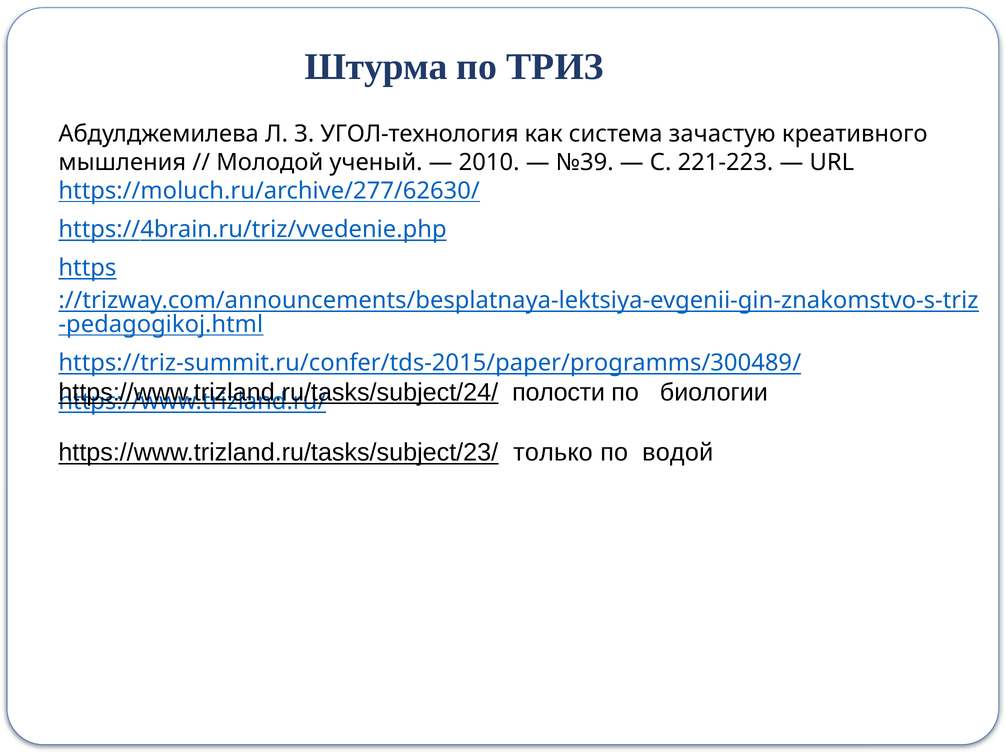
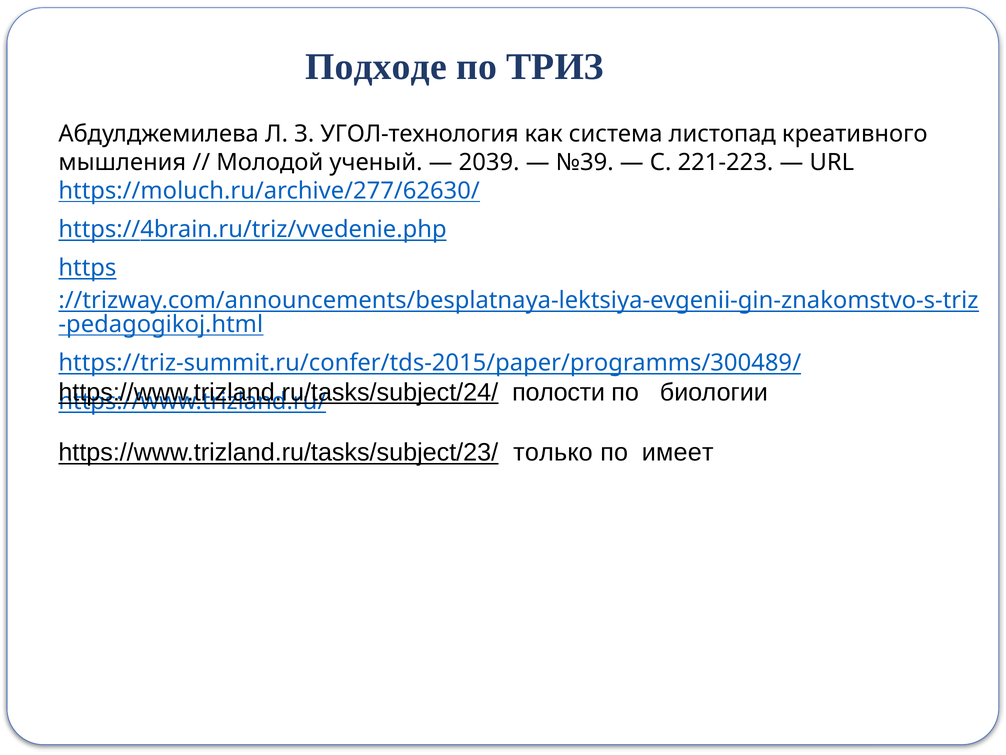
Штурма: Штурма -> Подходе
зачастую: зачастую -> листопад
2010: 2010 -> 2039
водой: водой -> имеет
